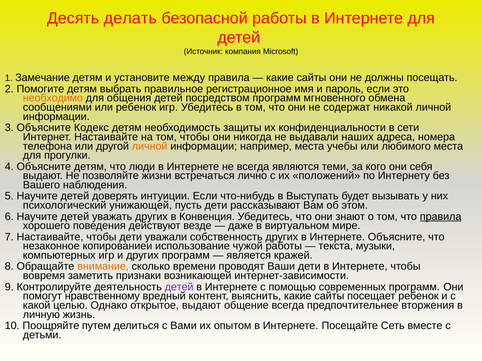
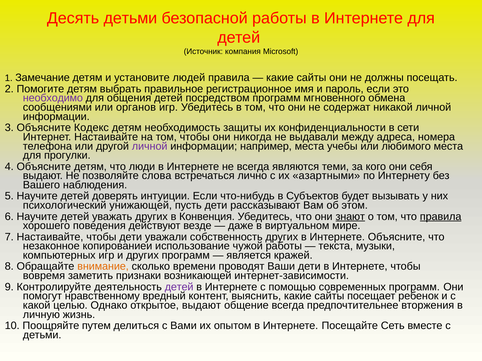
Десять делать: делать -> детьми
между: между -> людей
необходимо colour: orange -> purple
или ребенок: ребенок -> органов
наших: наших -> между
личной at (150, 146) colour: orange -> purple
жизни: жизни -> слова
положений: положений -> азартными
Выступать: Выступать -> Субъектов
знают underline: none -> present
